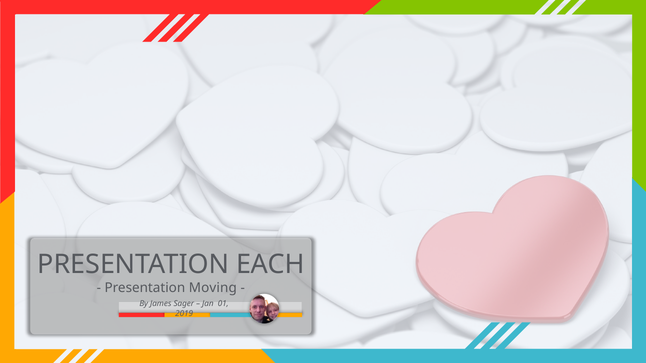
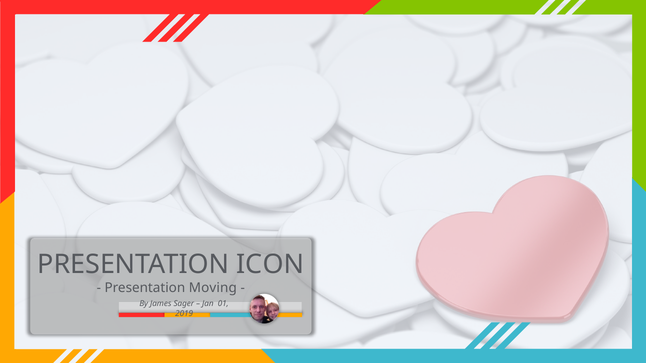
EACH: EACH -> ICON
